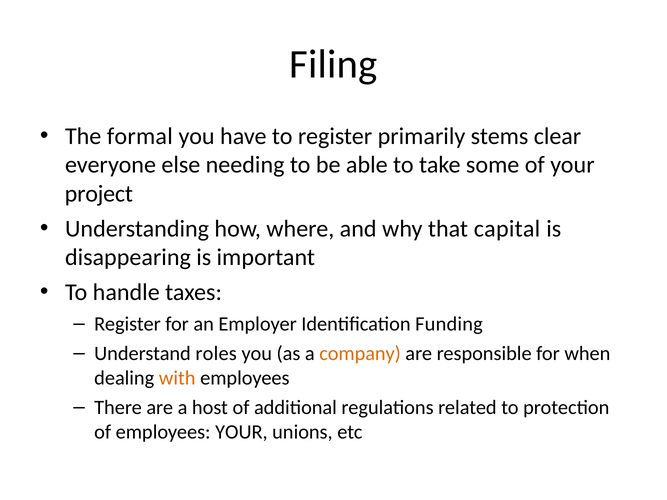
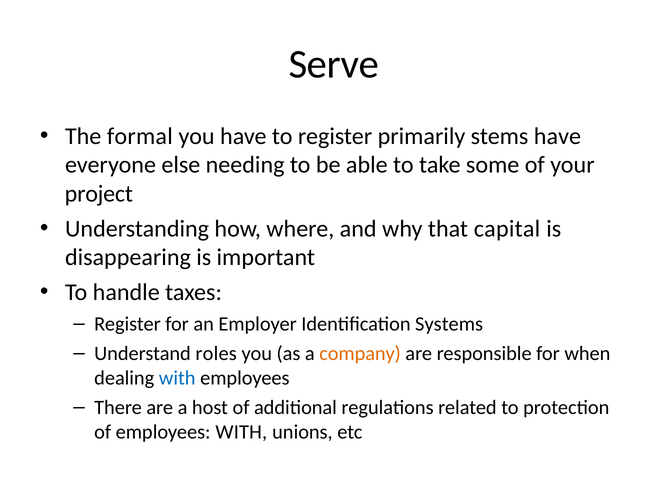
Filing: Filing -> Serve
stems clear: clear -> have
Funding: Funding -> Systems
with at (177, 378) colour: orange -> blue
employees YOUR: YOUR -> WITH
